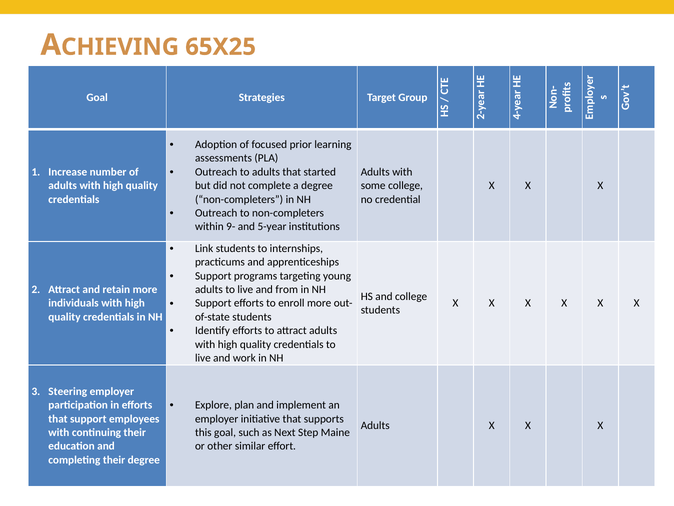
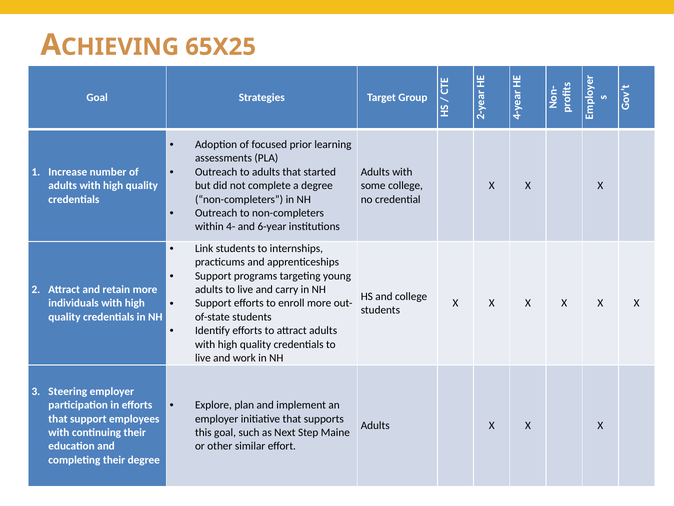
9-: 9- -> 4-
5-year: 5-year -> 6-year
from: from -> carry
